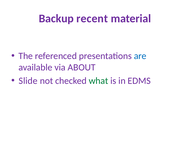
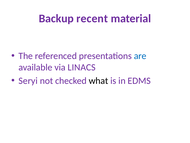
ABOUT: ABOUT -> LINACS
Slide: Slide -> Seryi
what colour: green -> black
